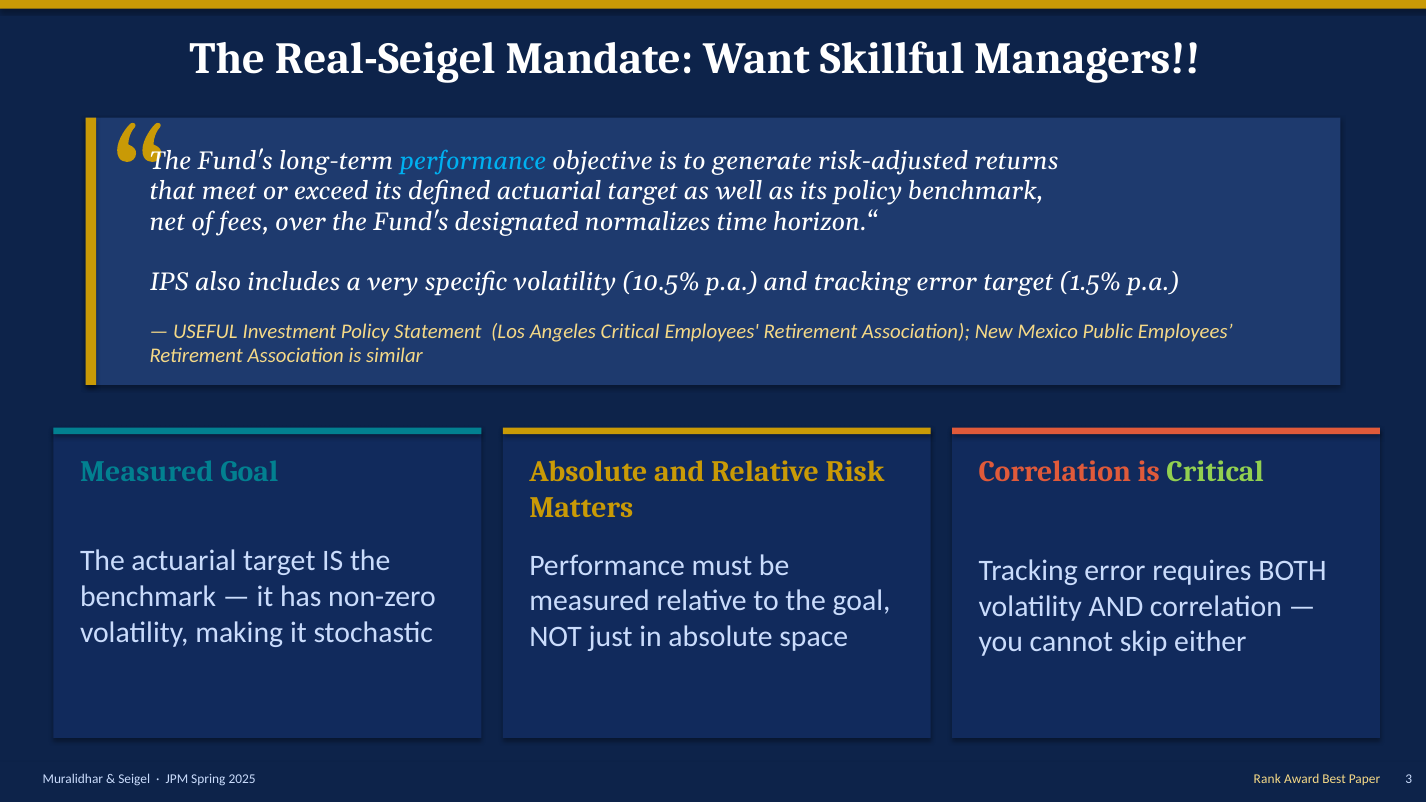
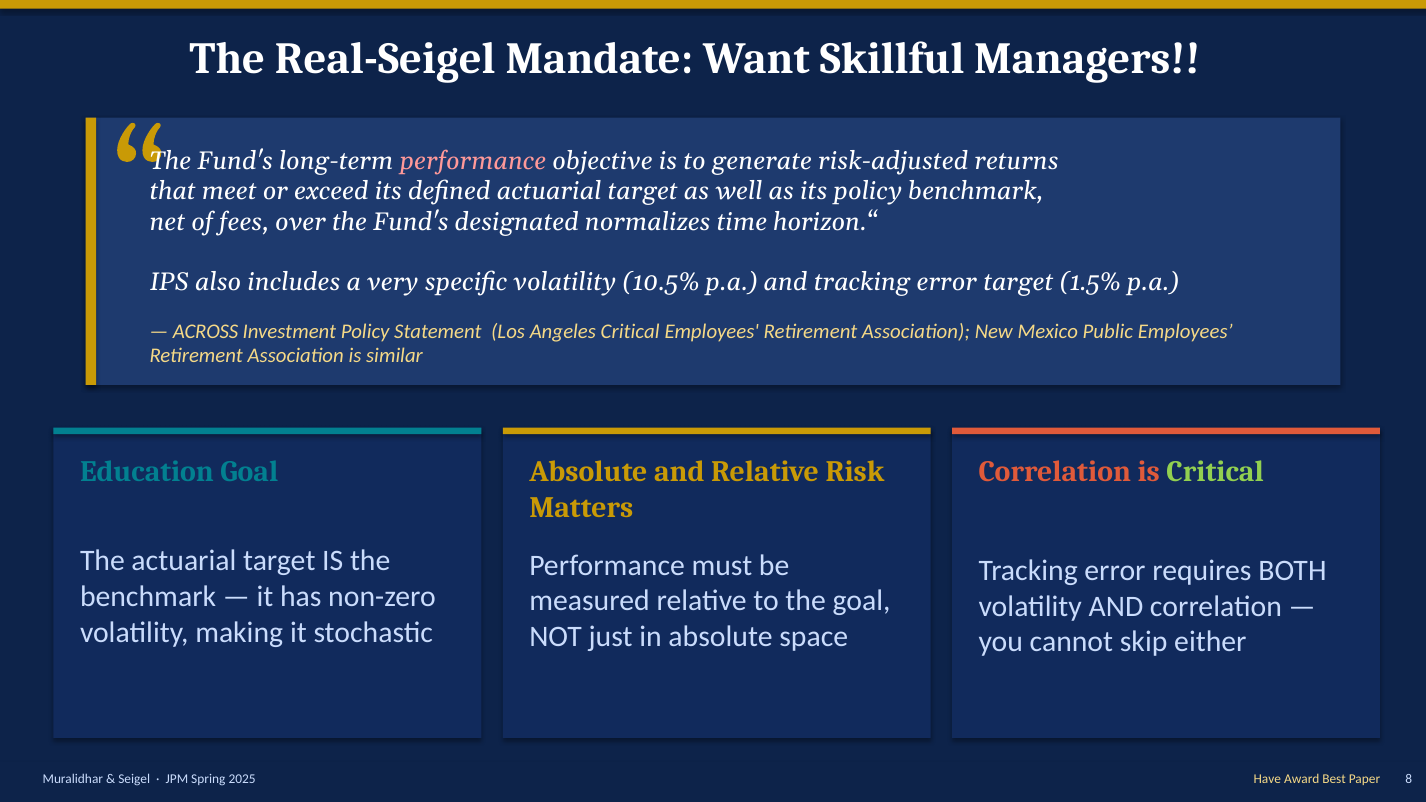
performance at (473, 161) colour: light blue -> pink
USEFUL: USEFUL -> ACROSS
Measured at (147, 472): Measured -> Education
Rank: Rank -> Have
3: 3 -> 8
